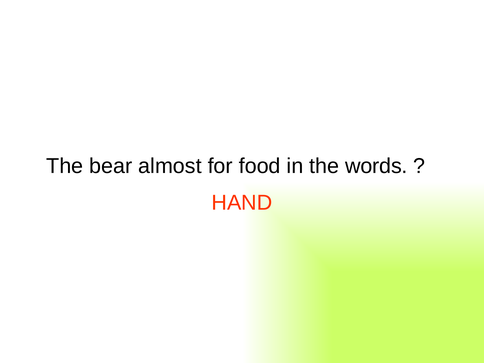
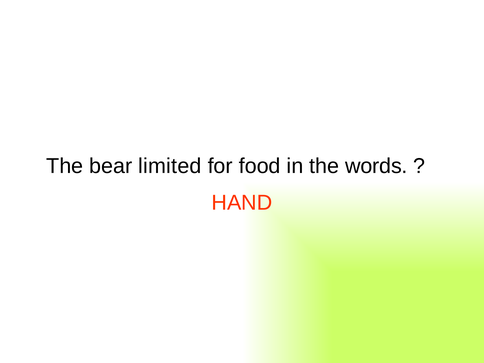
almost: almost -> limited
